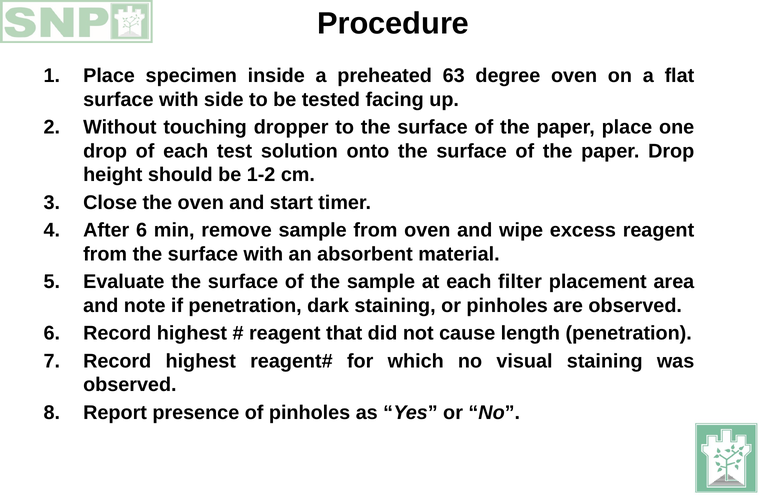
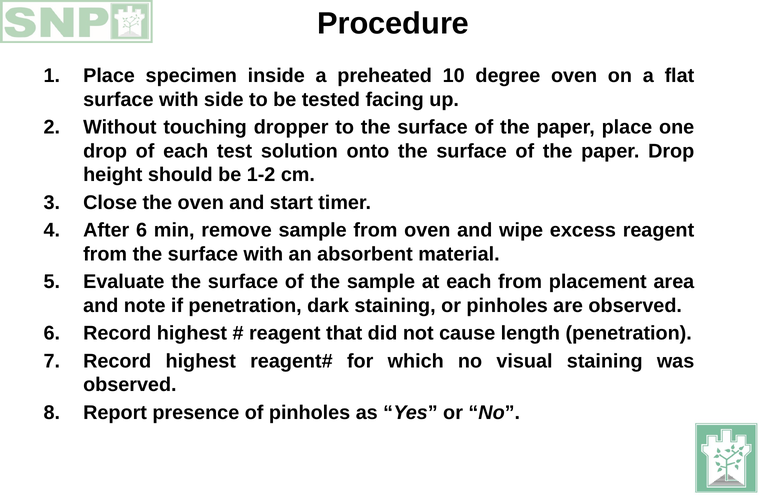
63: 63 -> 10
each filter: filter -> from
